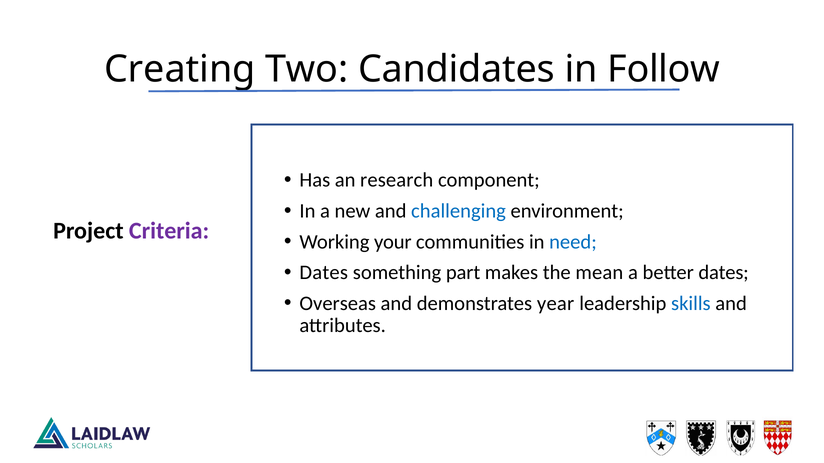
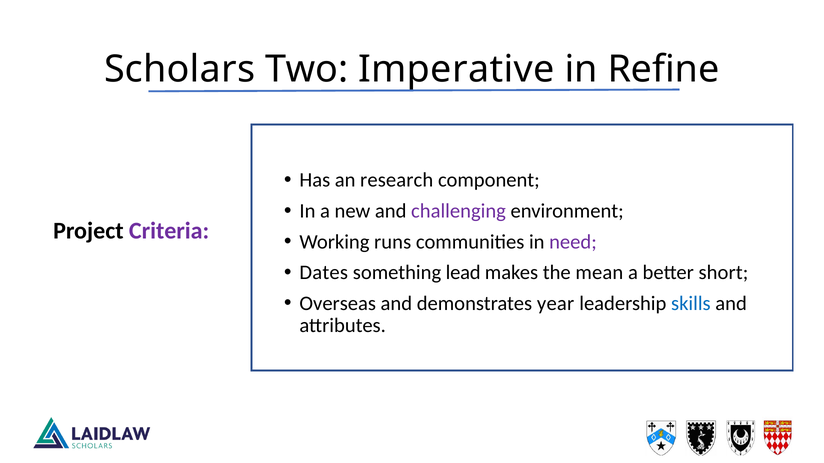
Creating: Creating -> Scholars
Candidates: Candidates -> Imperative
Follow: Follow -> Refine
challenging colour: blue -> purple
your: your -> runs
need colour: blue -> purple
part: part -> lead
better dates: dates -> short
